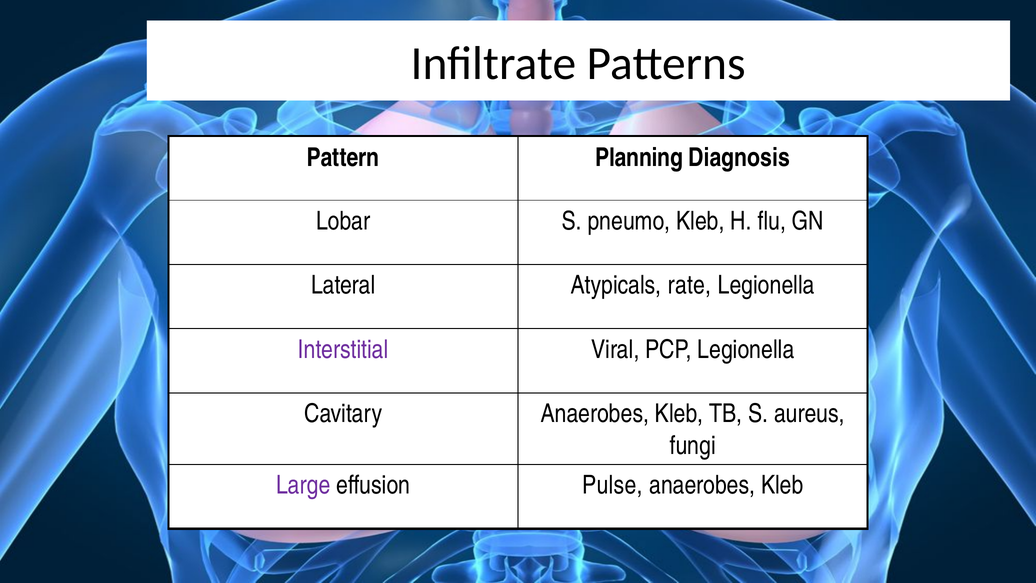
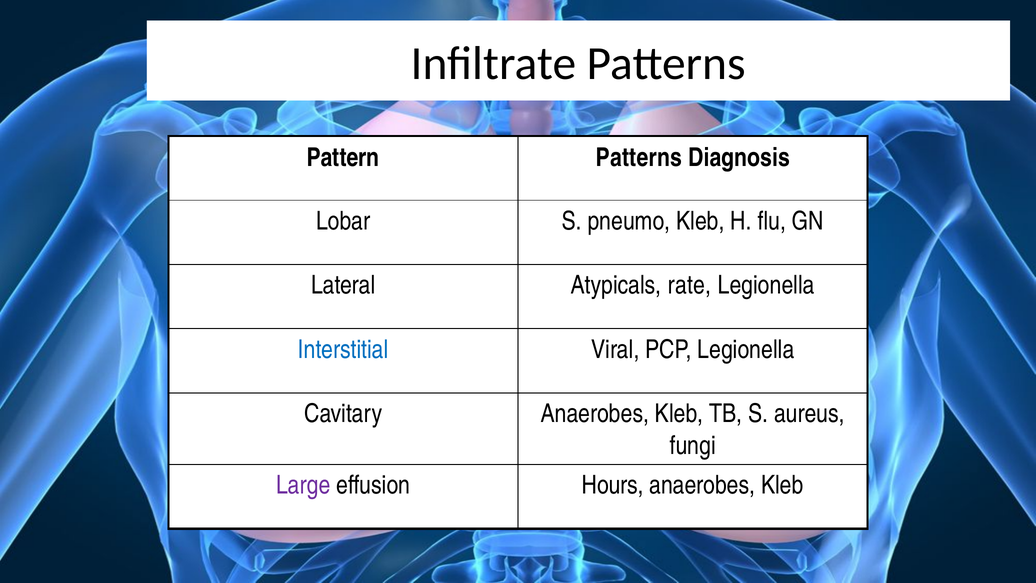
Pattern Planning: Planning -> Patterns
Interstitial colour: purple -> blue
Pulse: Pulse -> Hours
